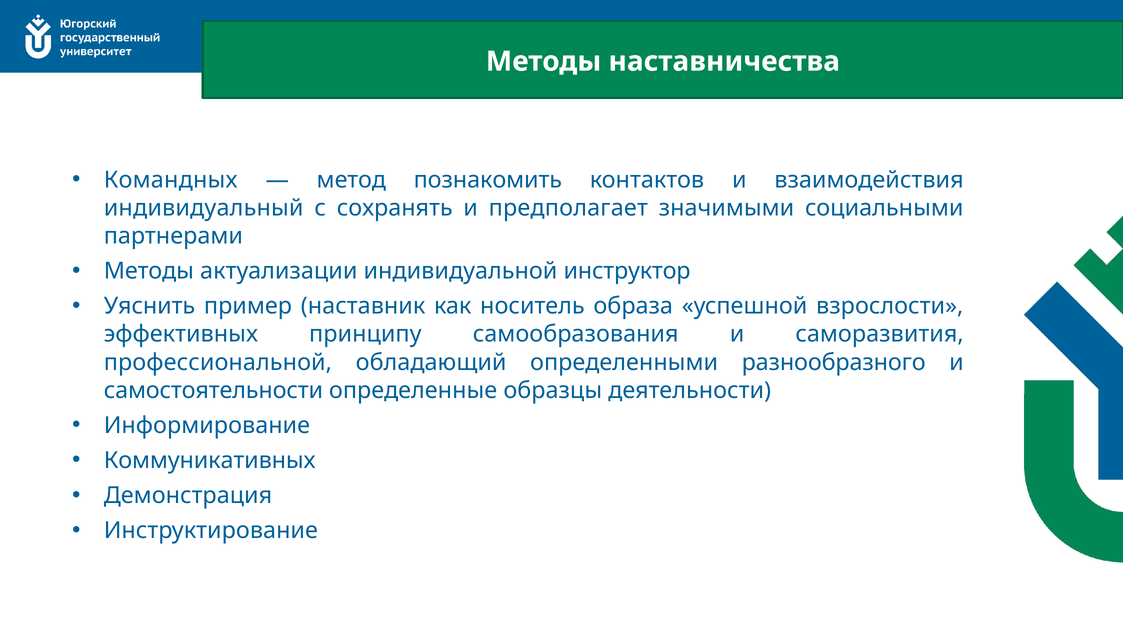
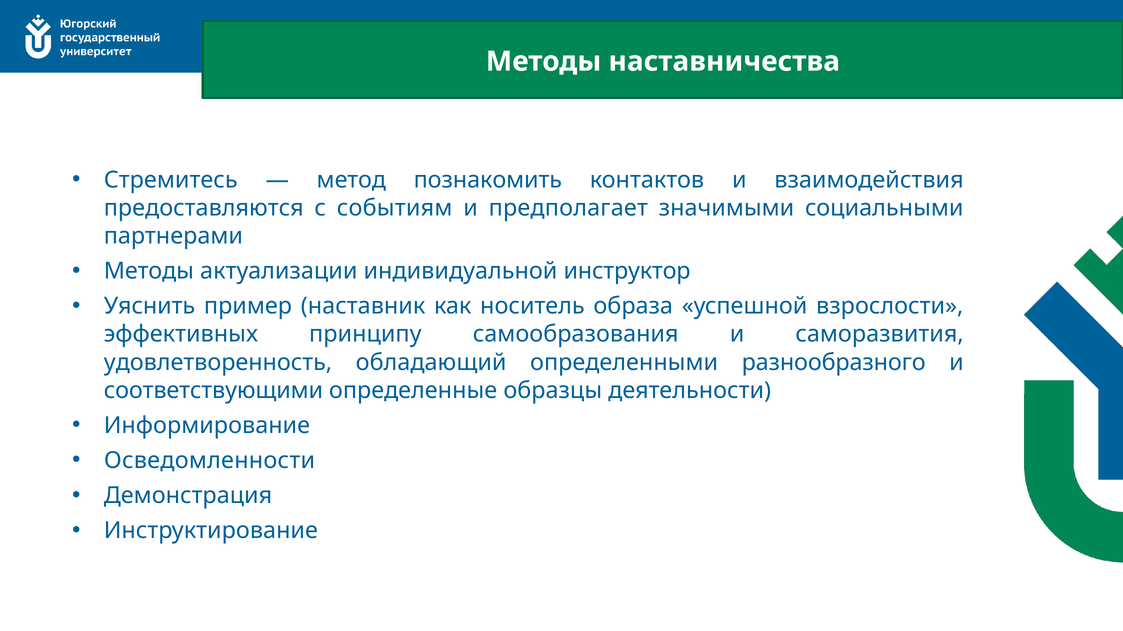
Командных: Командных -> Стремитесь
индивидуальный: индивидуальный -> предоставляются
сохранять: сохранять -> событиям
профессиональной: профессиональной -> удовлетворенность
самостоятельности: самостоятельности -> соответствующими
Коммуникативных: Коммуникативных -> Осведомленности
